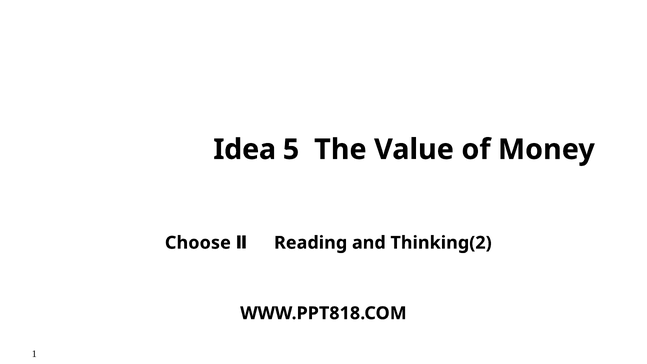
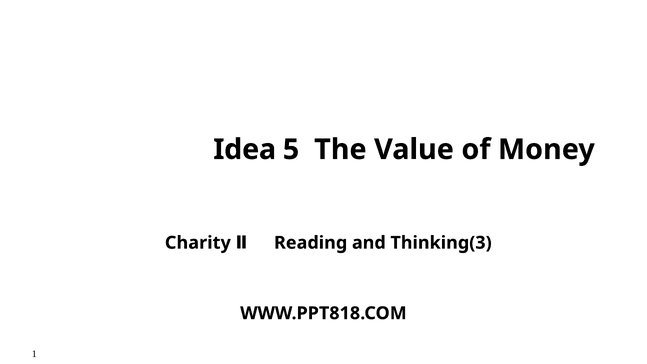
Choose: Choose -> Charity
Thinking(2: Thinking(2 -> Thinking(3
